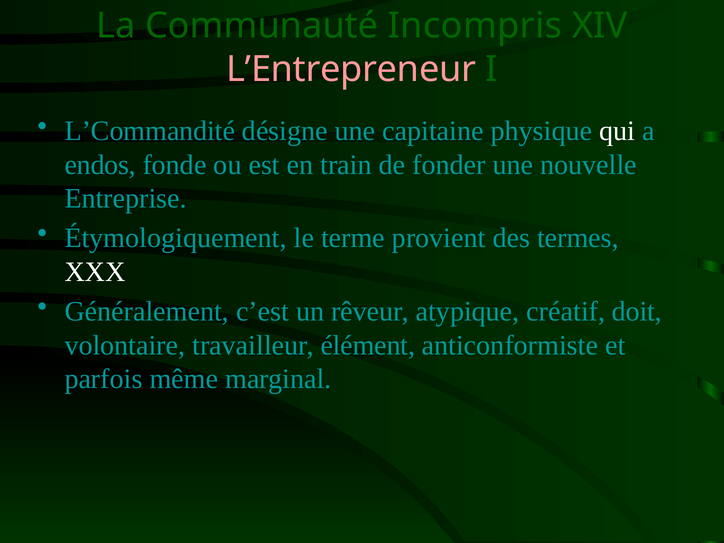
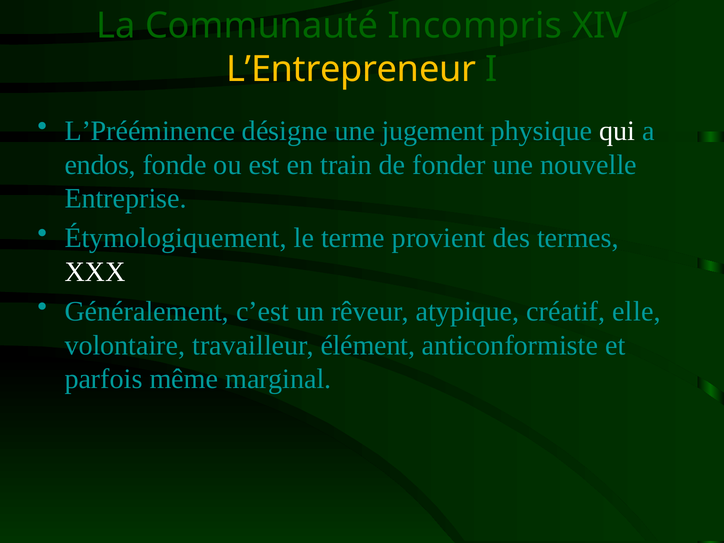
L’Entrepreneur colour: pink -> yellow
L’Commandité: L’Commandité -> L’Prééminence
capitaine: capitaine -> jugement
doit: doit -> elle
